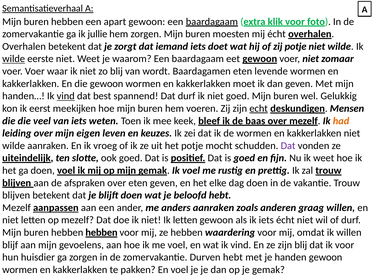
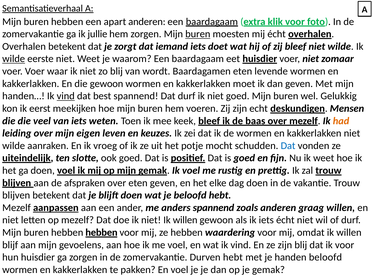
apart gewoon: gewoon -> anderen
buren at (198, 34) underline: none -> present
zij potje: potje -> bleef
eet gewoon: gewoon -> huisdier
echt underline: present -> none
Dat at (288, 146) colour: purple -> blue
anders aanraken: aanraken -> spannend
niet Ik letten: letten -> willen
handen gewoon: gewoon -> beloofd
